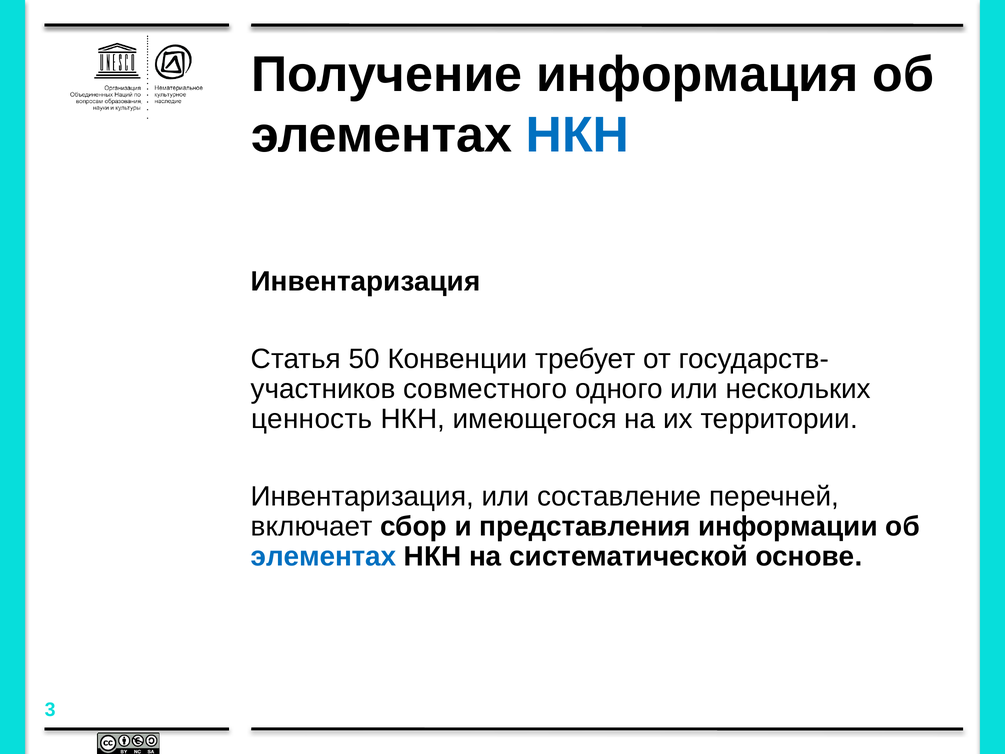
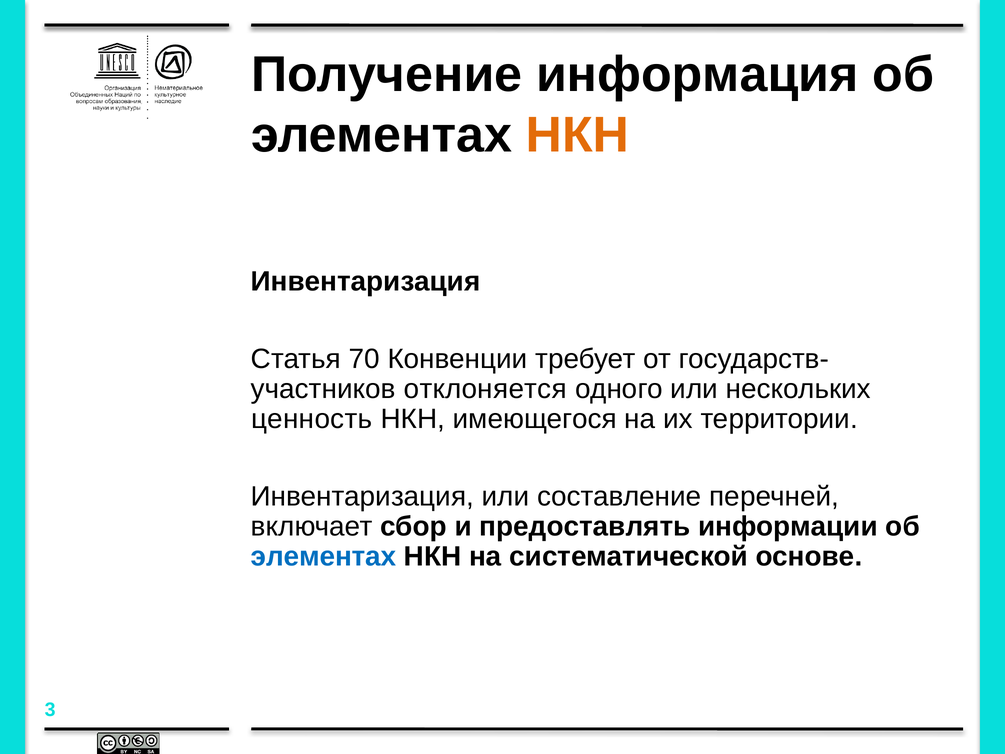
НКН at (578, 135) colour: blue -> orange
50: 50 -> 70
совместного: совместного -> отклоняется
представления: представления -> предоставлять
